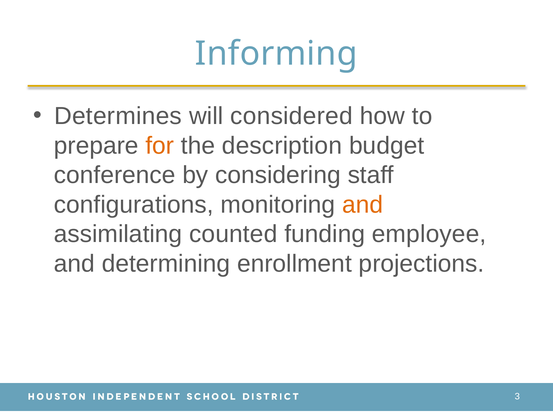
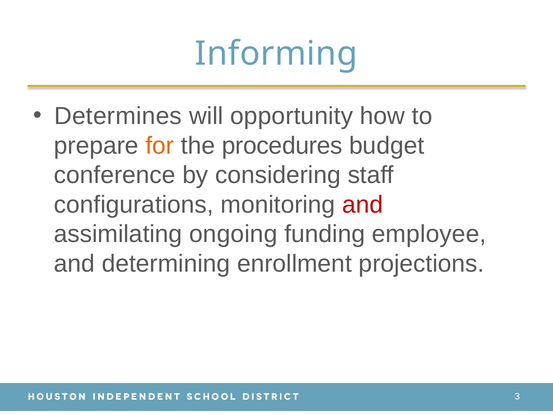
considered: considered -> opportunity
description: description -> procedures
and at (363, 205) colour: orange -> red
counted: counted -> ongoing
